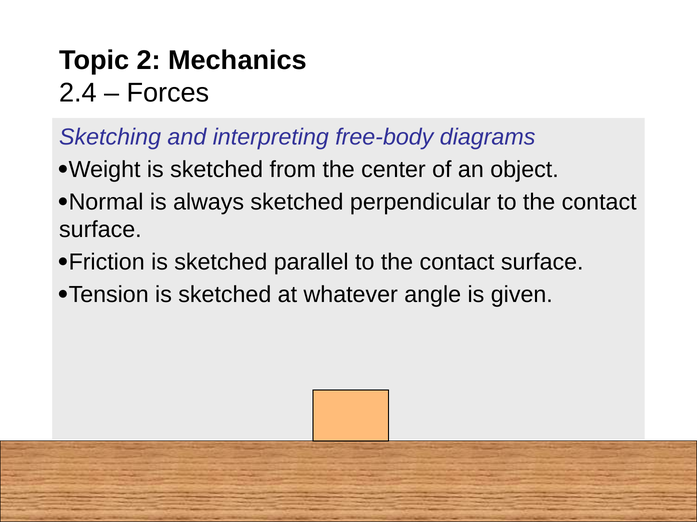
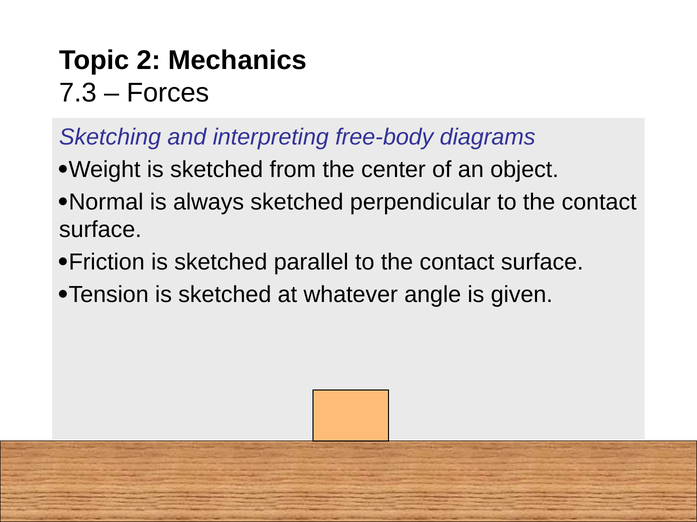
2.4: 2.4 -> 7.3
